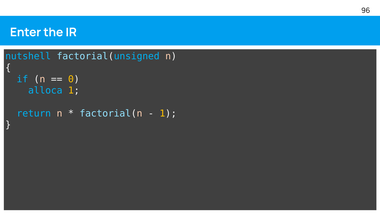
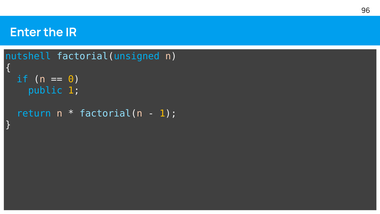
alloca: alloca -> public
